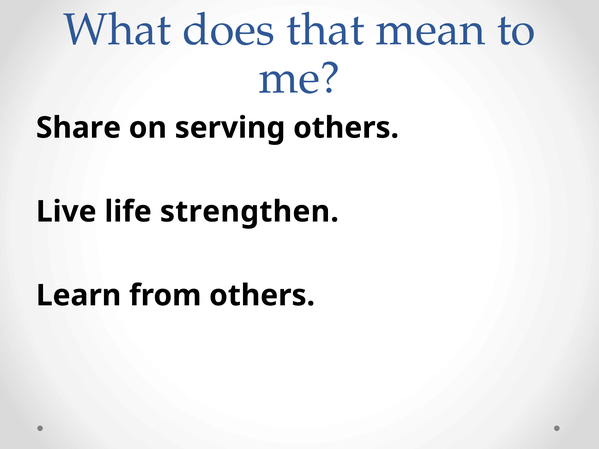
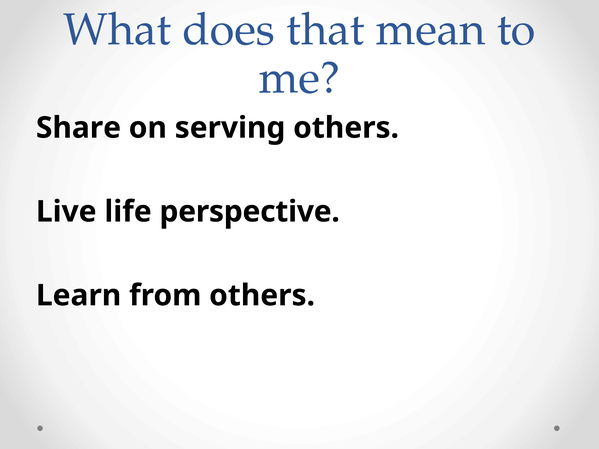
strengthen: strengthen -> perspective
